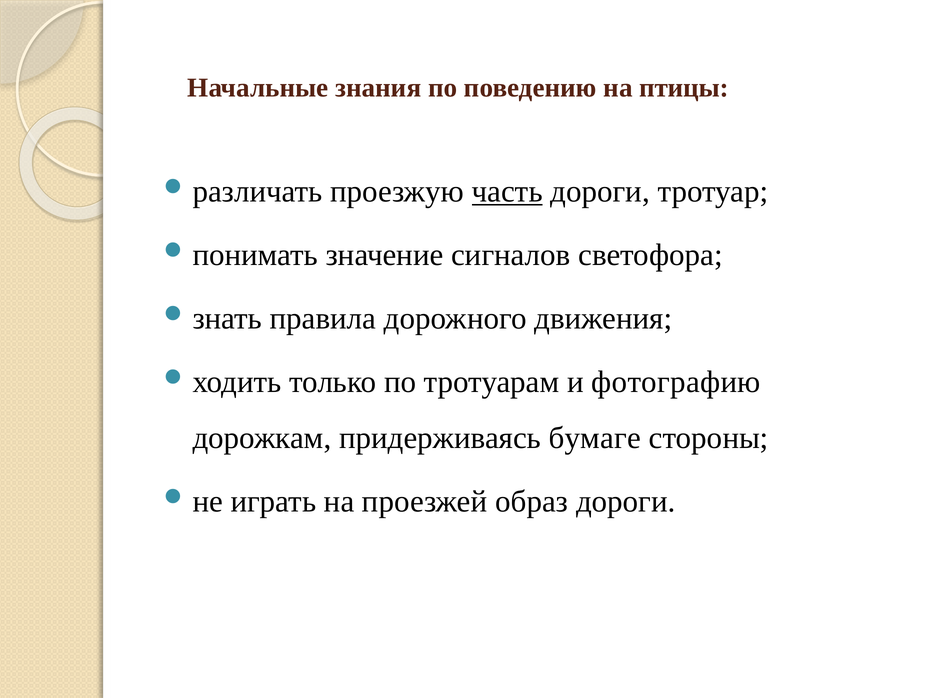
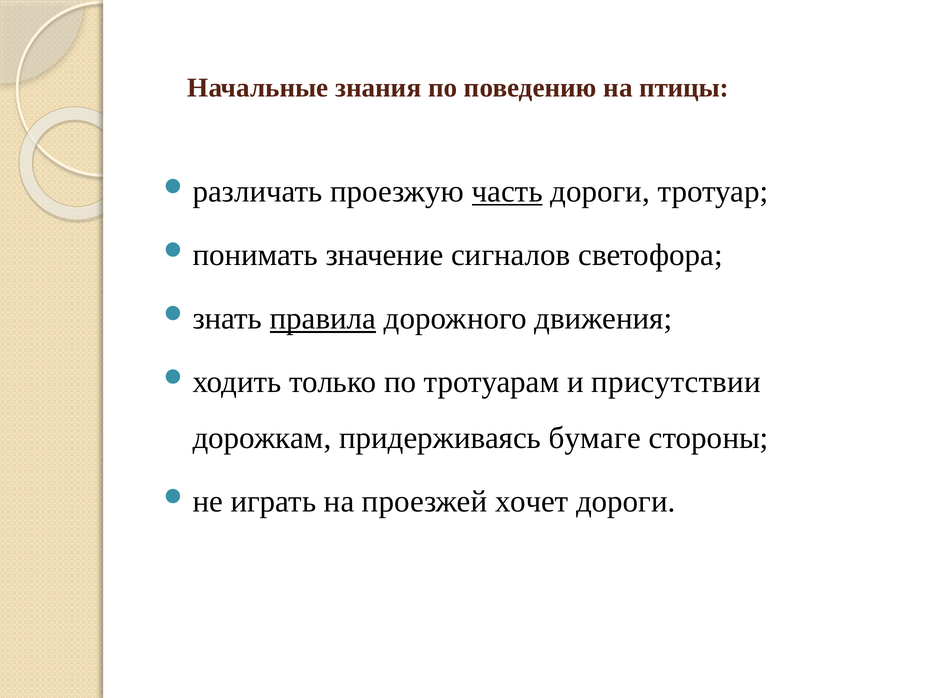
правила underline: none -> present
фотографию: фотографию -> присутствии
образ: образ -> хочет
